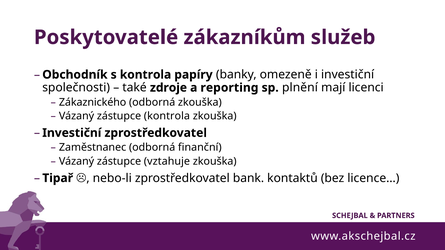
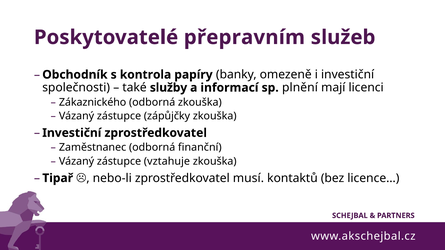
zákazníkům: zákazníkům -> přepravním
zdroje: zdroje -> služby
reporting: reporting -> informací
zástupce kontrola: kontrola -> zápůjčky
bank: bank -> musí
